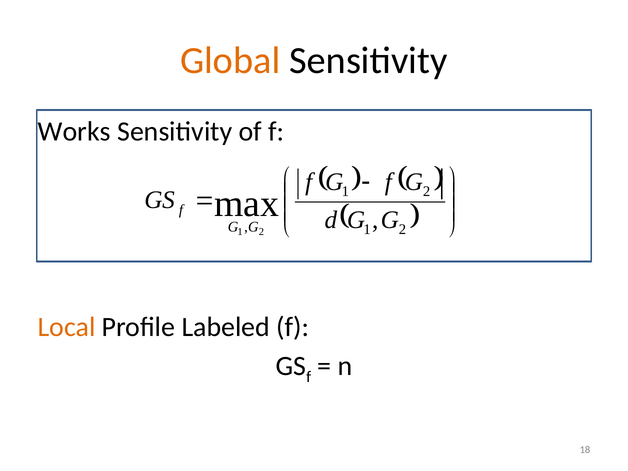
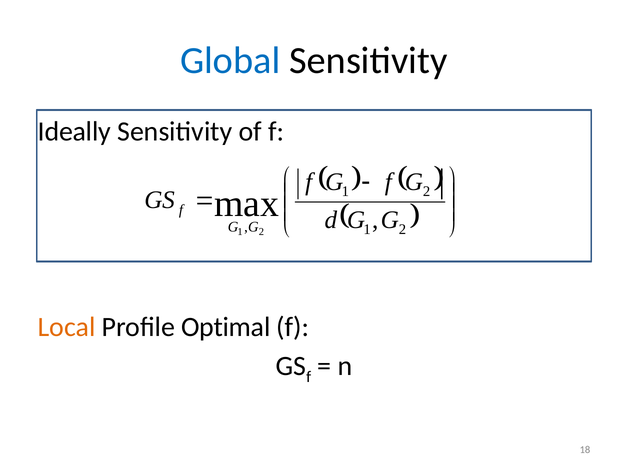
Global colour: orange -> blue
Works: Works -> Ideally
Labeled: Labeled -> Optimal
